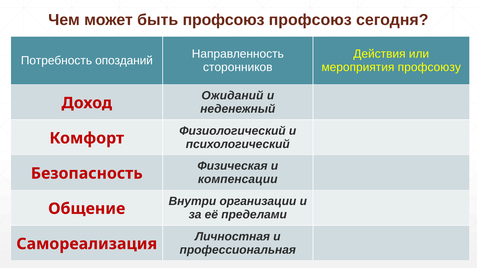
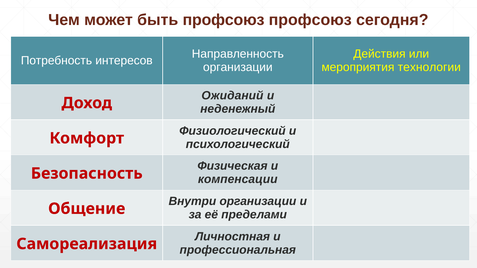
опозданий: опозданий -> интересов
сторонников at (238, 67): сторонников -> организации
профсоюзу: профсоюзу -> технологии
